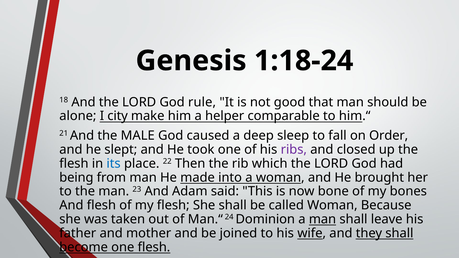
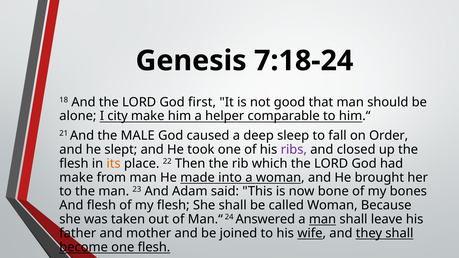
1:18-24: 1:18-24 -> 7:18-24
rule: rule -> first
its colour: blue -> orange
being at (76, 178): being -> make
Dominion: Dominion -> Answered
